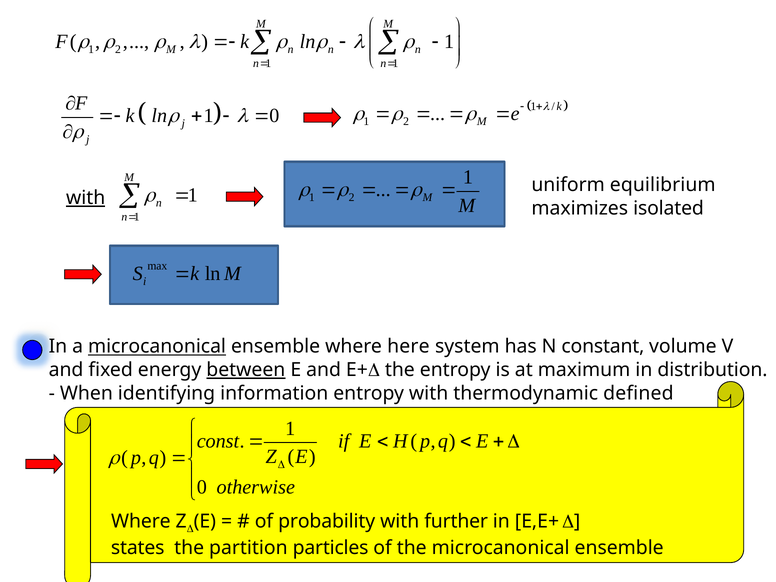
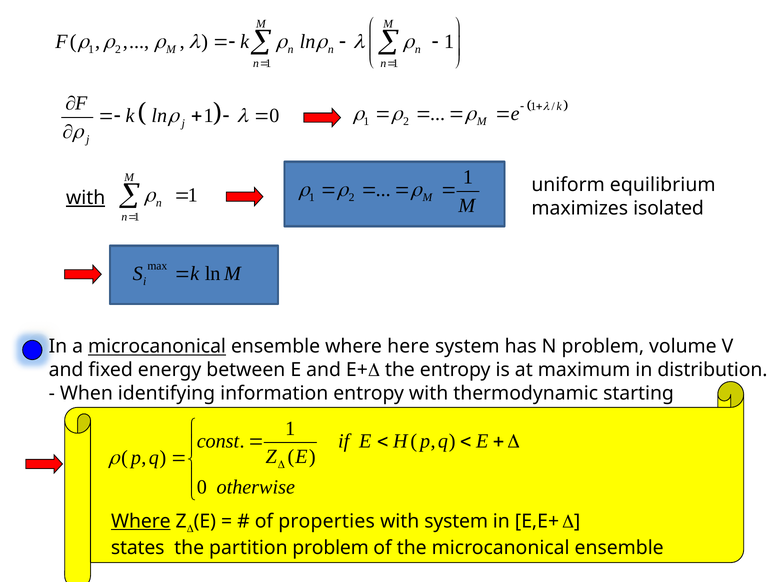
N constant: constant -> problem
between underline: present -> none
defined: defined -> starting
Where at (141, 521) underline: none -> present
probability: probability -> properties
with further: further -> system
partition particles: particles -> problem
